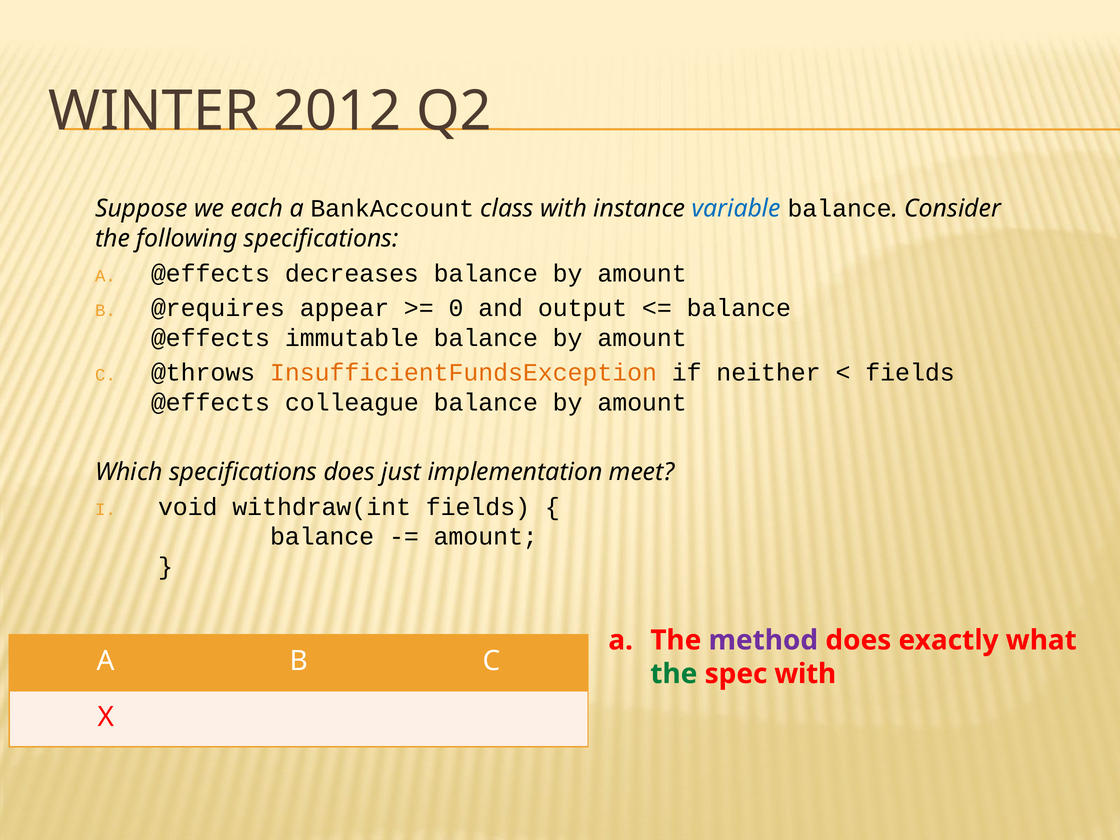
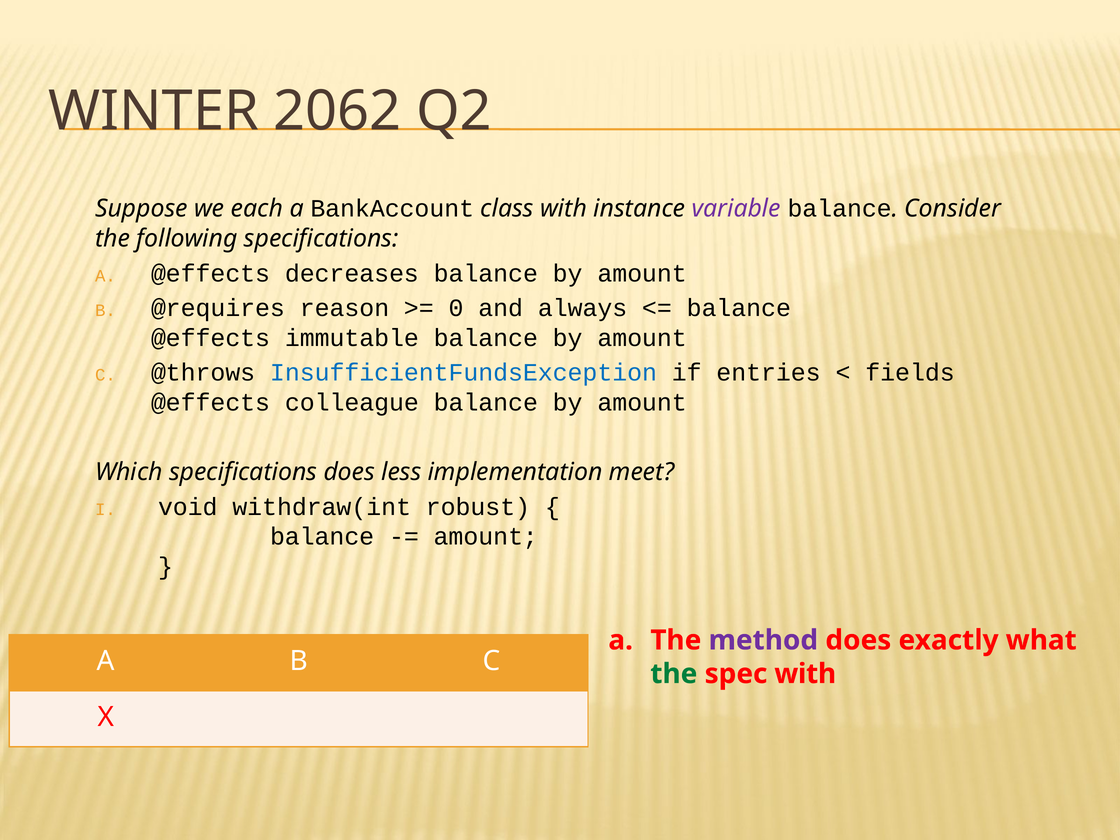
2012: 2012 -> 2062
variable colour: blue -> purple
appear: appear -> reason
output: output -> always
InsufficientFundsException colour: orange -> blue
neither: neither -> entries
just: just -> less
withdraw(int fields: fields -> robust
